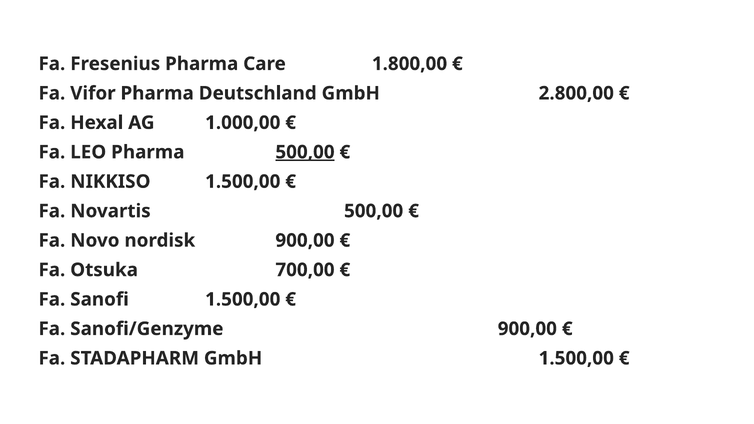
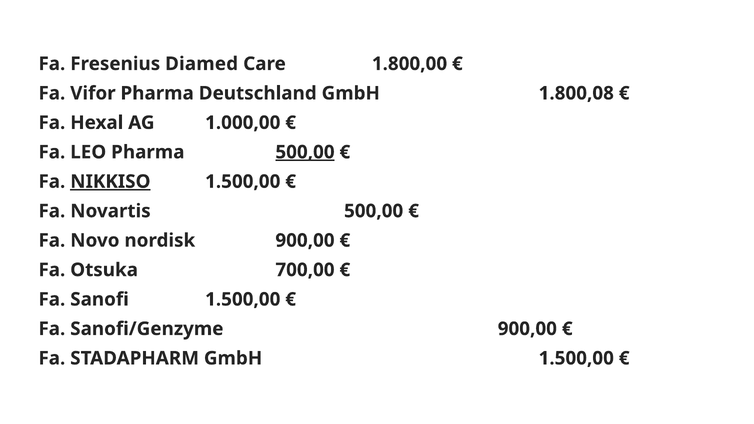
Fresenius Pharma: Pharma -> Diamed
2.800,00: 2.800,00 -> 1.800,08
NIKKISO underline: none -> present
